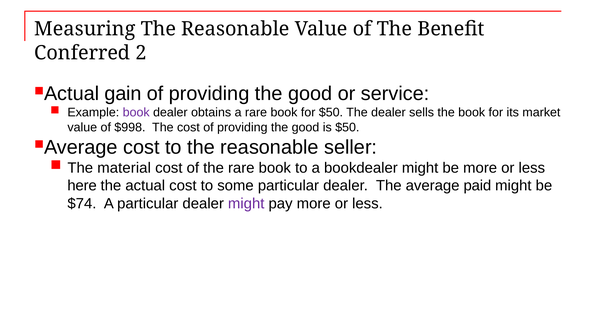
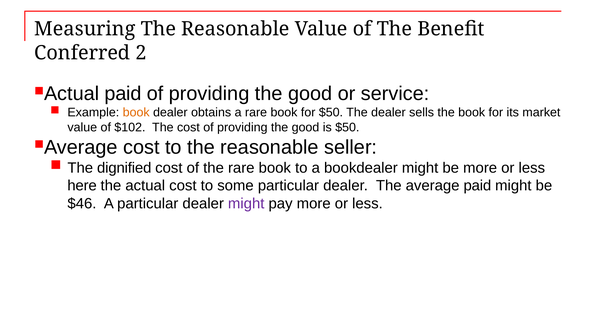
Actual gain: gain -> paid
book at (136, 113) colour: purple -> orange
$998: $998 -> $102
material: material -> dignified
$74: $74 -> $46
